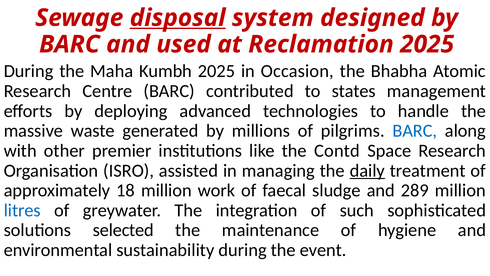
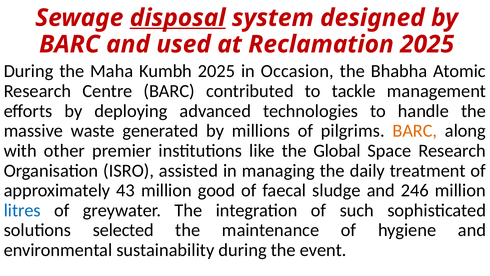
states: states -> tackle
BARC at (415, 131) colour: blue -> orange
Contd: Contd -> Global
daily underline: present -> none
18: 18 -> 43
work: work -> good
289: 289 -> 246
